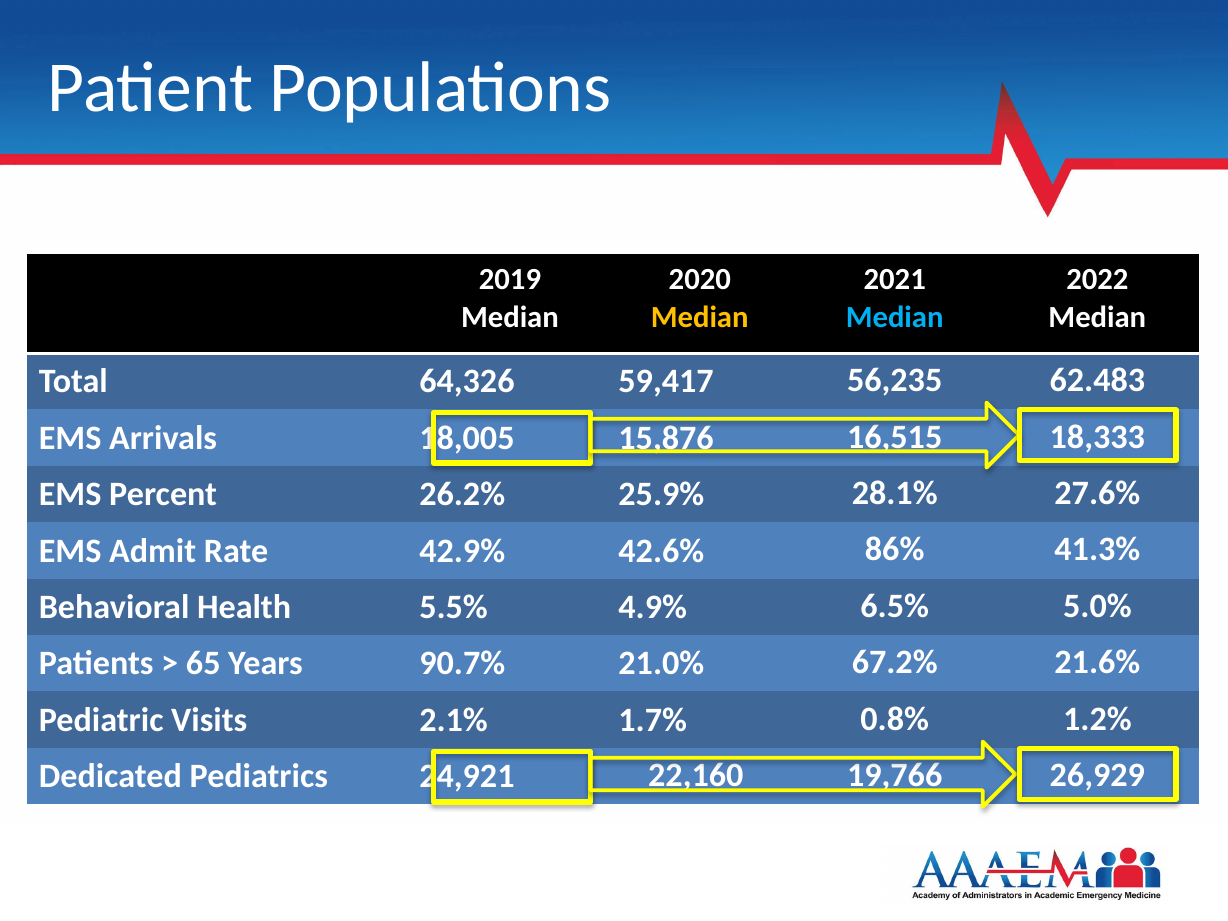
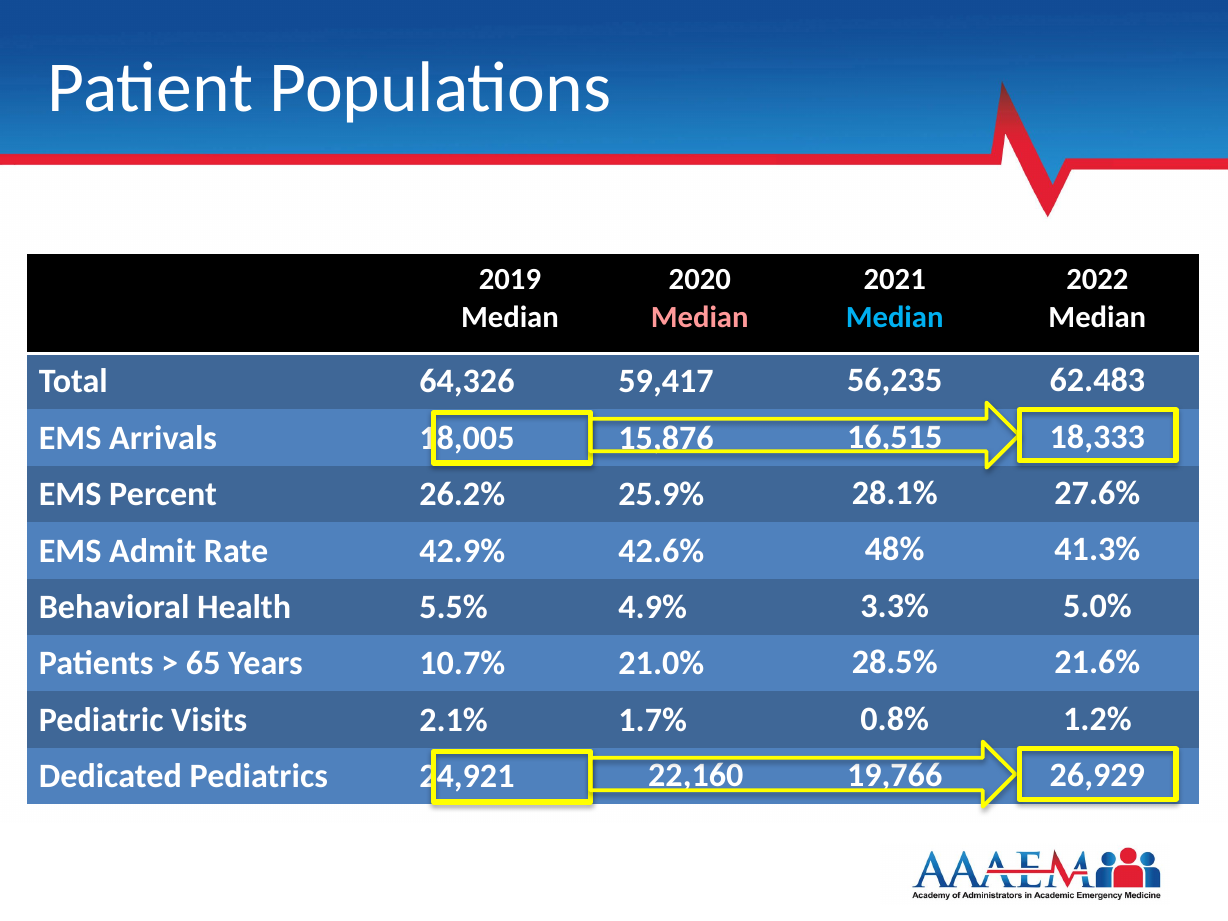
Median at (700, 317) colour: yellow -> pink
86%: 86% -> 48%
6.5%: 6.5% -> 3.3%
90.7%: 90.7% -> 10.7%
67.2%: 67.2% -> 28.5%
